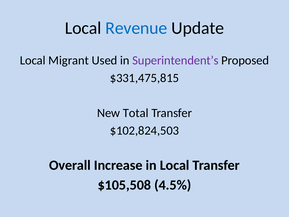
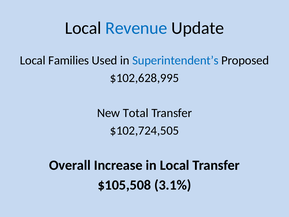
Migrant: Migrant -> Families
Superintendent’s colour: purple -> blue
$331,475,815: $331,475,815 -> $102,628,995
$102,824,503: $102,824,503 -> $102,724,505
4.5%: 4.5% -> 3.1%
